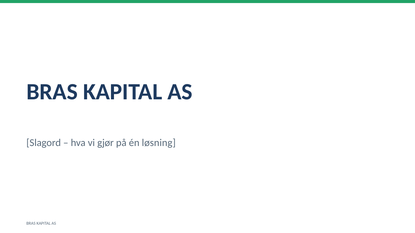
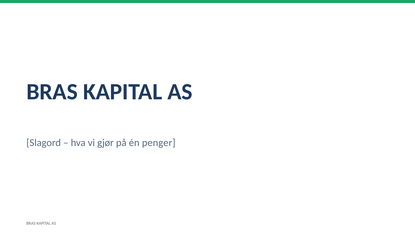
løsning: løsning -> penger
